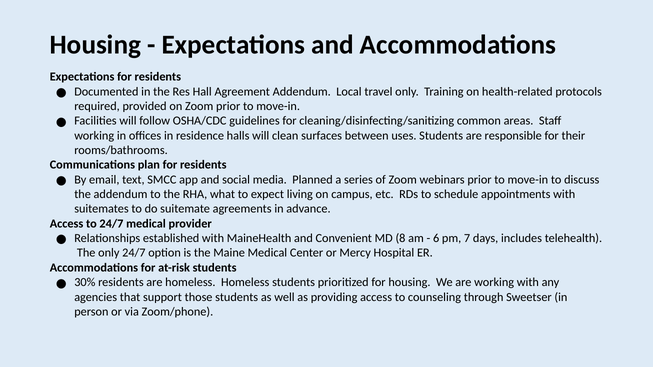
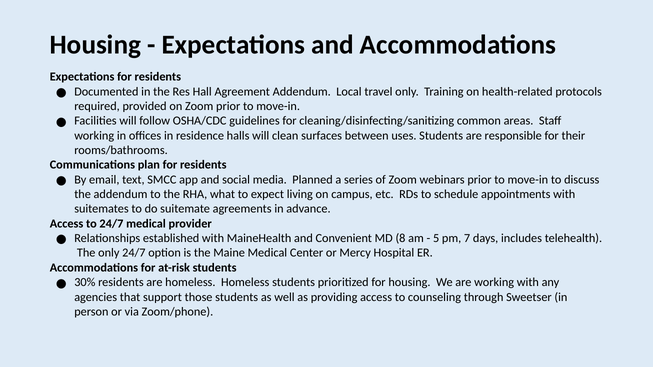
6: 6 -> 5
